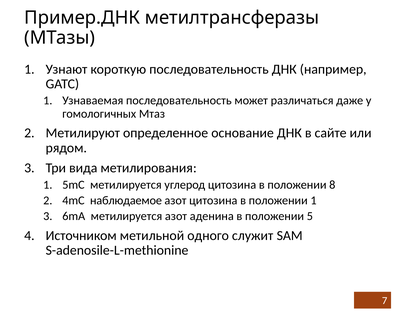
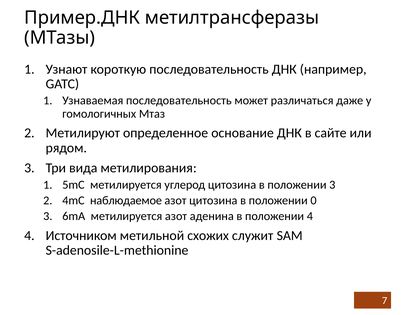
положении 8: 8 -> 3
положении 1: 1 -> 0
положении 5: 5 -> 4
одного: одного -> схожих
